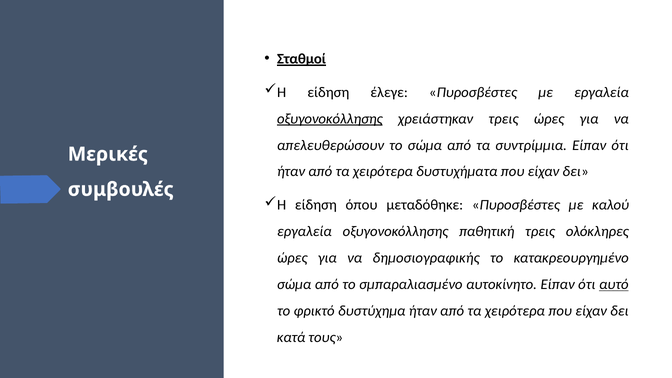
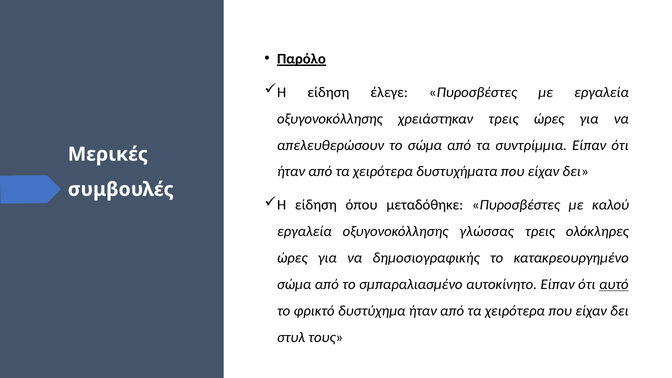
Σταθμοί: Σταθμοί -> Παρόλο
οξυγονοκόλλησης at (330, 119) underline: present -> none
παθητική: παθητική -> γλώσσας
κατά: κατά -> στυλ
